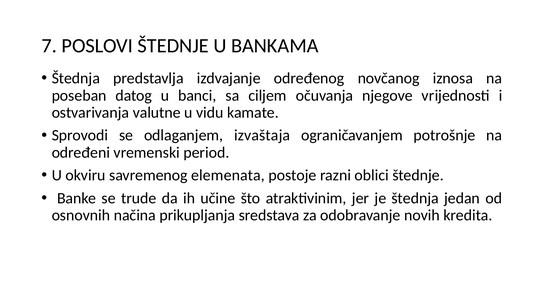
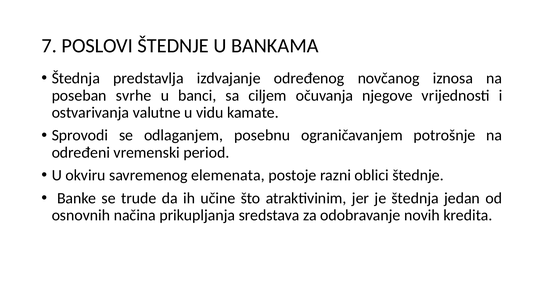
datog: datog -> svrhe
izvaštaja: izvaštaja -> posebnu
